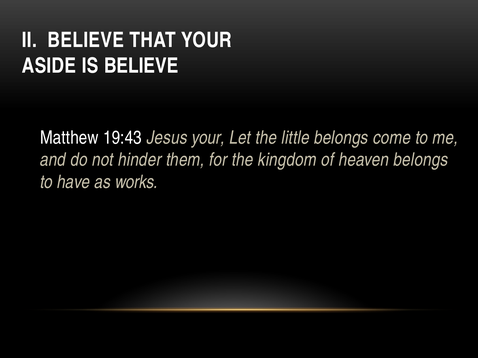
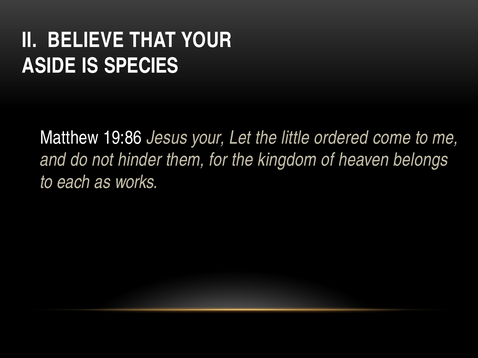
IS BELIEVE: BELIEVE -> SPECIES
19:43: 19:43 -> 19:86
little belongs: belongs -> ordered
have: have -> each
